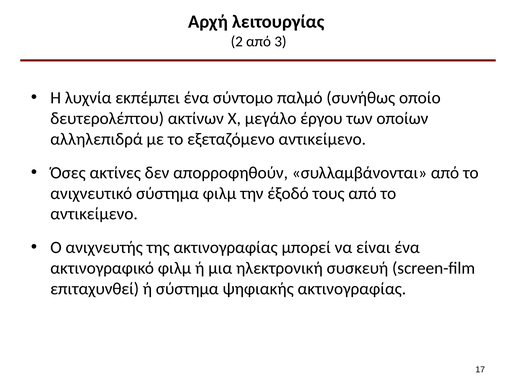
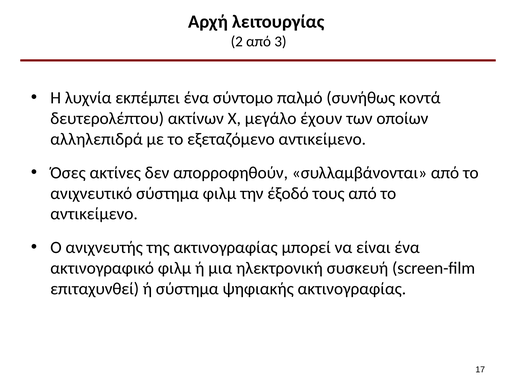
οποίο: οποίο -> κοντά
έργου: έργου -> έχουν
